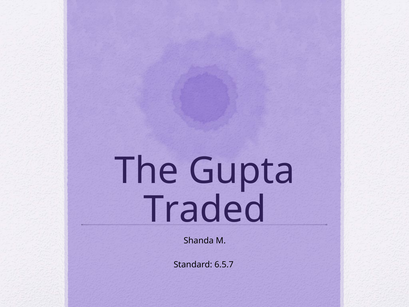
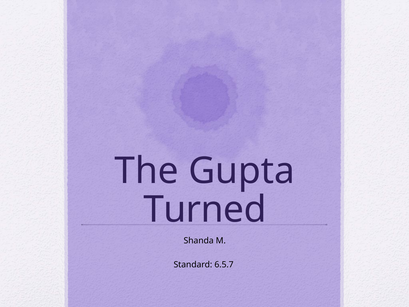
Traded: Traded -> Turned
